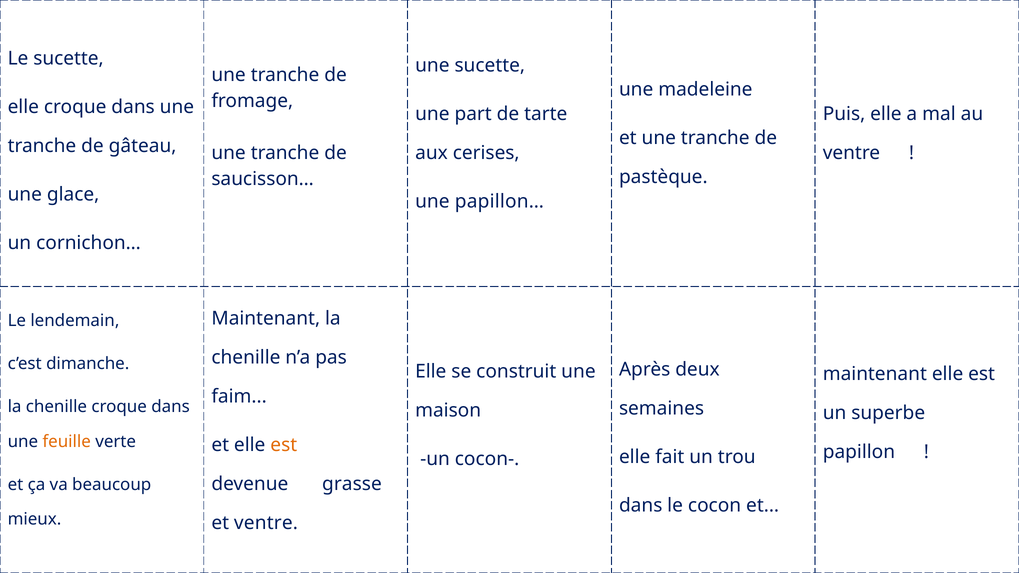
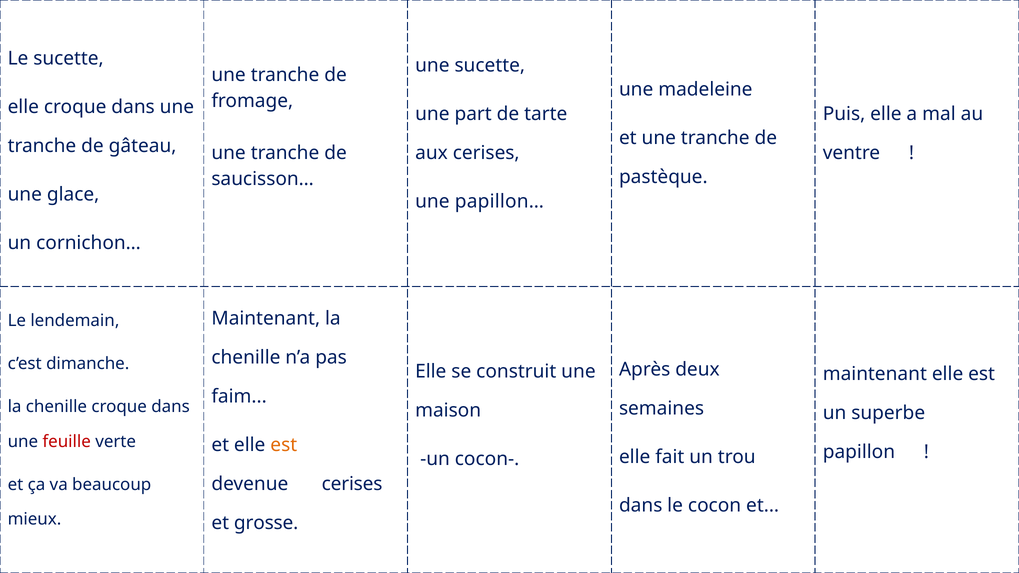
feuille colour: orange -> red
devenue grasse: grasse -> cerises
et ventre: ventre -> grosse
